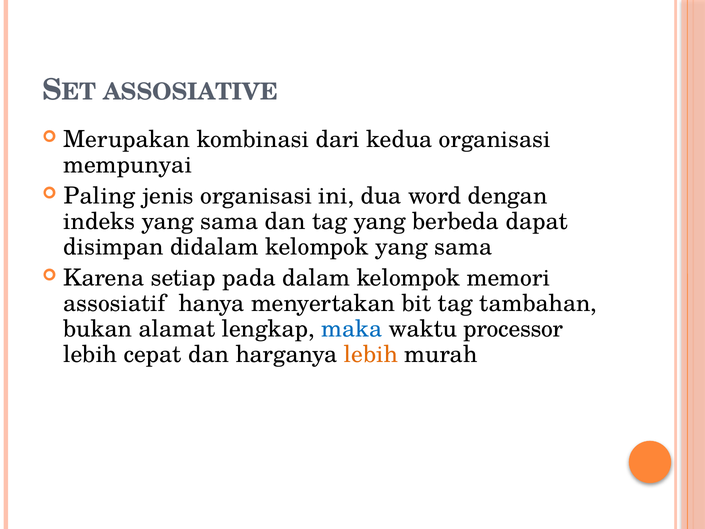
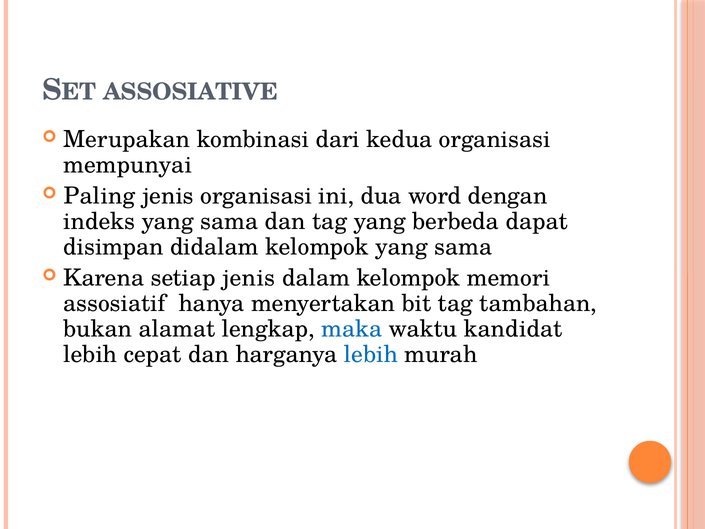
setiap pada: pada -> jenis
processor: processor -> kandidat
lebih at (371, 354) colour: orange -> blue
